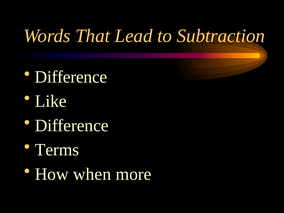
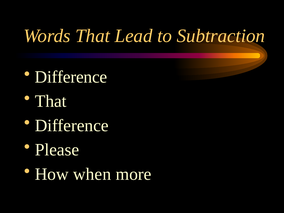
Like at (51, 101): Like -> That
Terms: Terms -> Please
